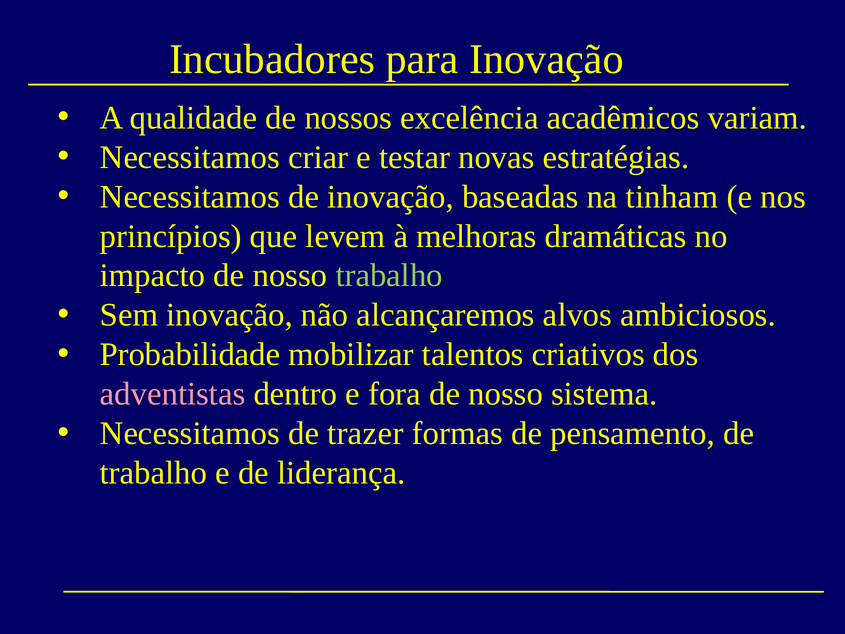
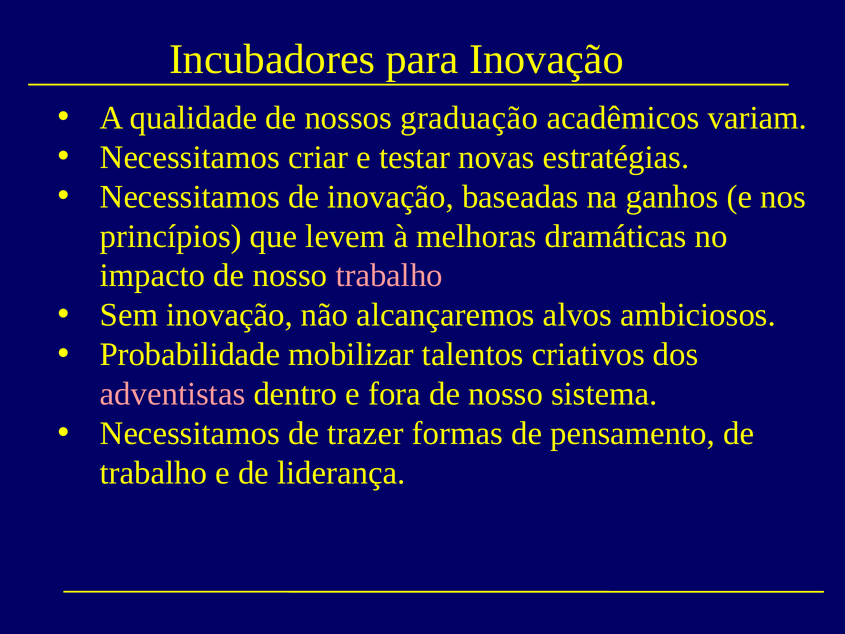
excelência: excelência -> graduação
tinham: tinham -> ganhos
trabalho at (389, 276) colour: light green -> pink
